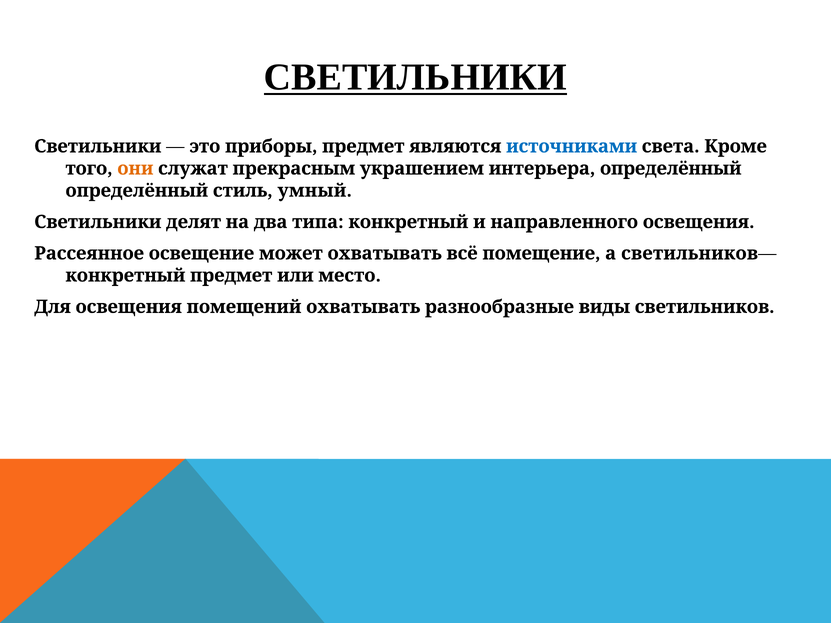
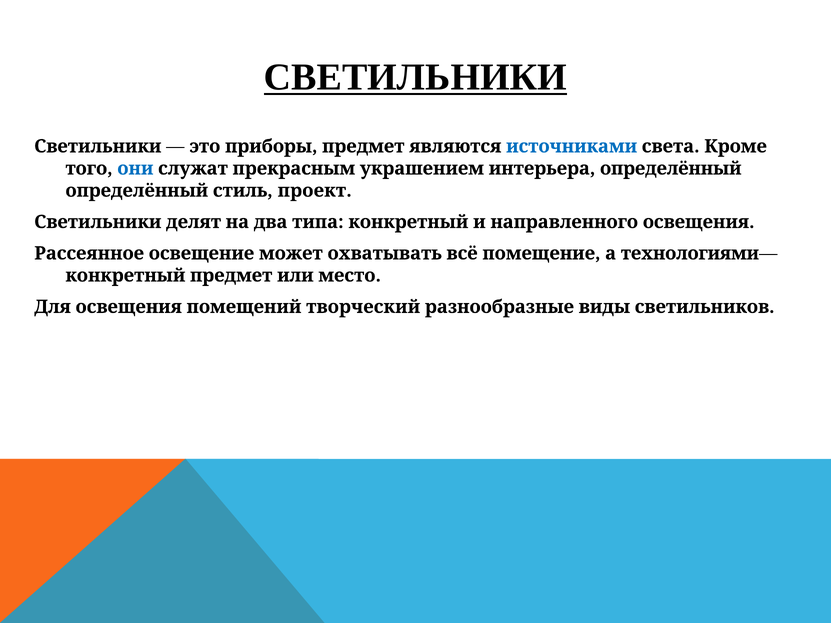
они colour: orange -> blue
умный: умный -> проект
светильников—: светильников— -> технологиями—
помещений охватывать: охватывать -> творческий
